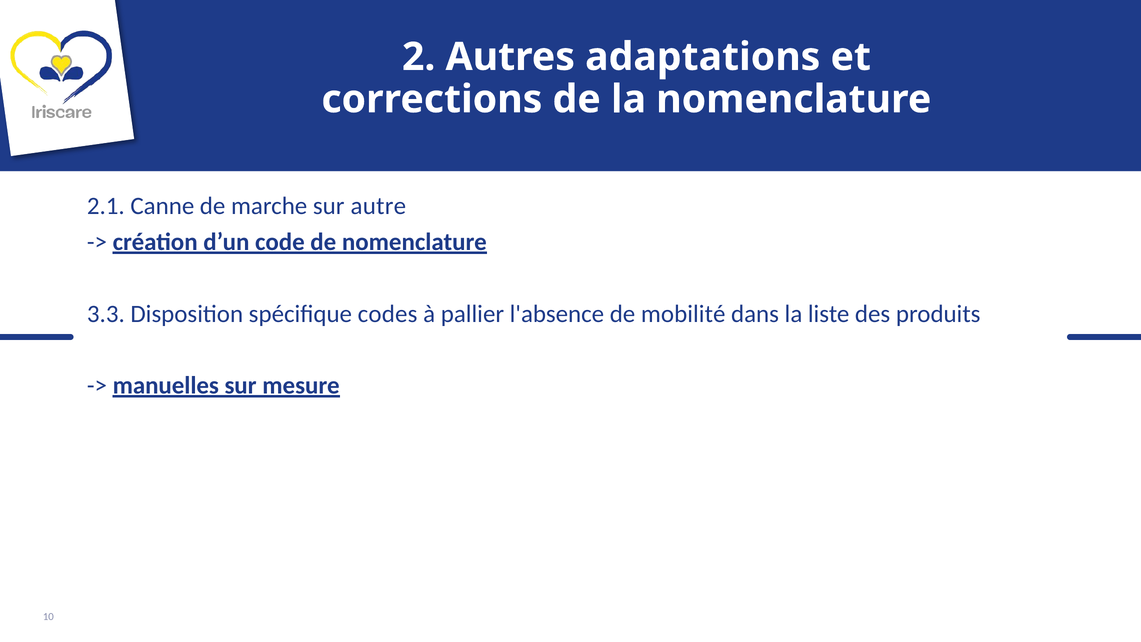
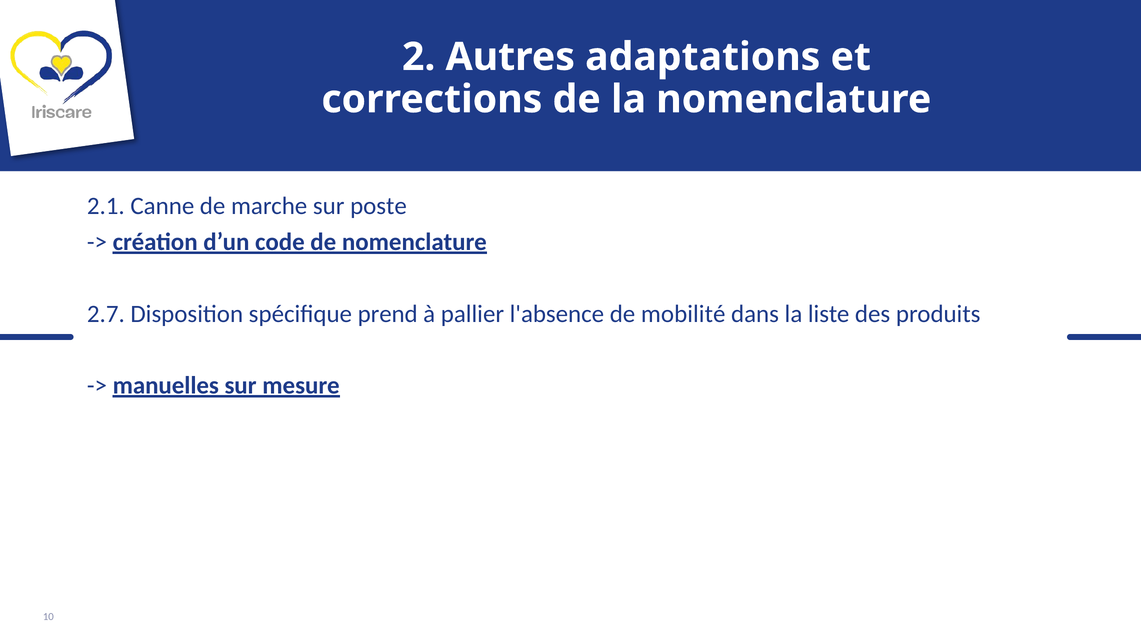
autre: autre -> poste
3.3: 3.3 -> 2.7
codes: codes -> prend
